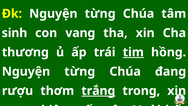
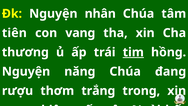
từng at (100, 14): từng -> nhân
sinh: sinh -> tiên
từng at (80, 71): từng -> năng
trắng underline: present -> none
